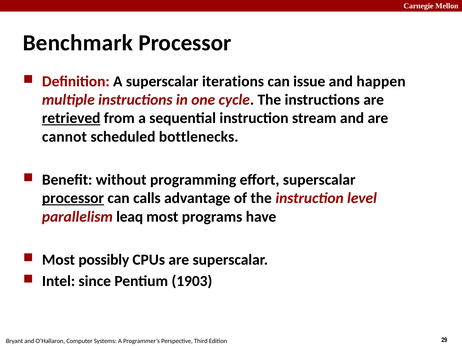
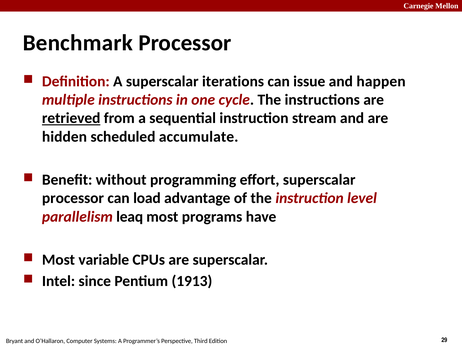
cannot: cannot -> hidden
bottlenecks: bottlenecks -> accumulate
processor at (73, 198) underline: present -> none
calls: calls -> load
possibly: possibly -> variable
1903: 1903 -> 1913
